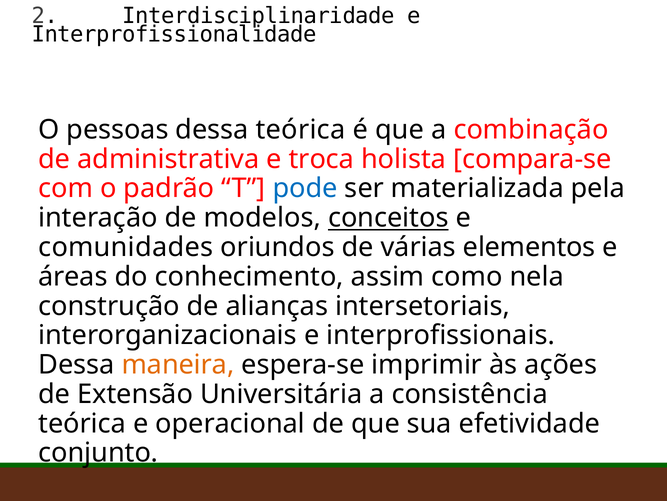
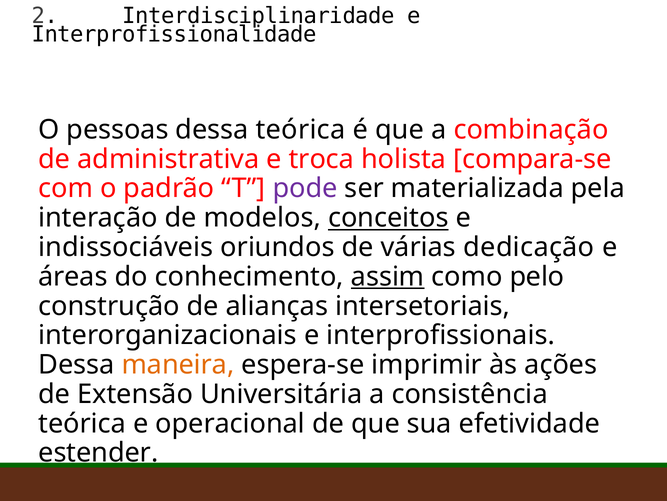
pode colour: blue -> purple
comunidades: comunidades -> indissociáveis
elementos: elementos -> dedicação
assim underline: none -> present
nela: nela -> pelo
conjunto: conjunto -> estender
